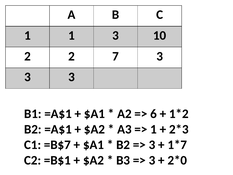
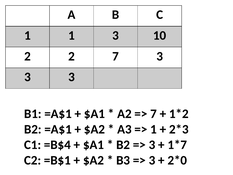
6 at (154, 114): 6 -> 7
=B$7: =B$7 -> =B$4
